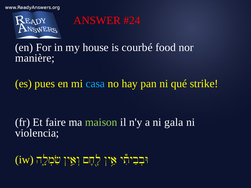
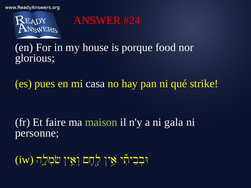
courbé: courbé -> porque
manière: manière -> glorious
casa colour: light blue -> white
violencia: violencia -> personne
